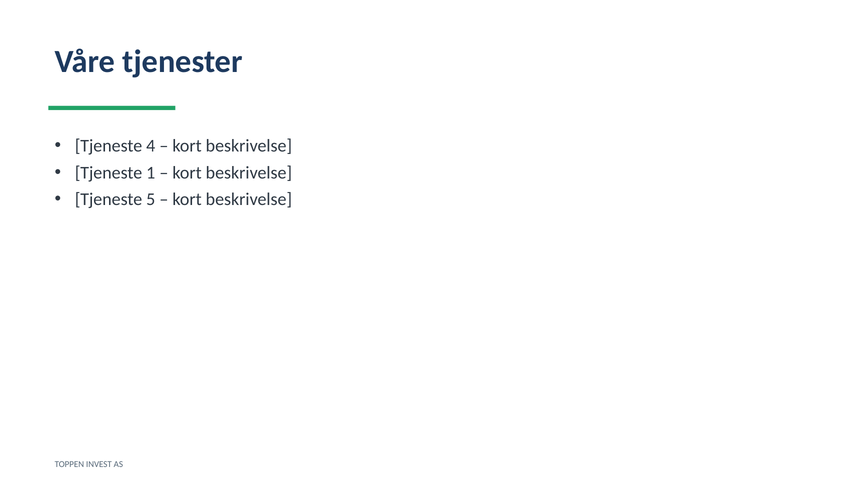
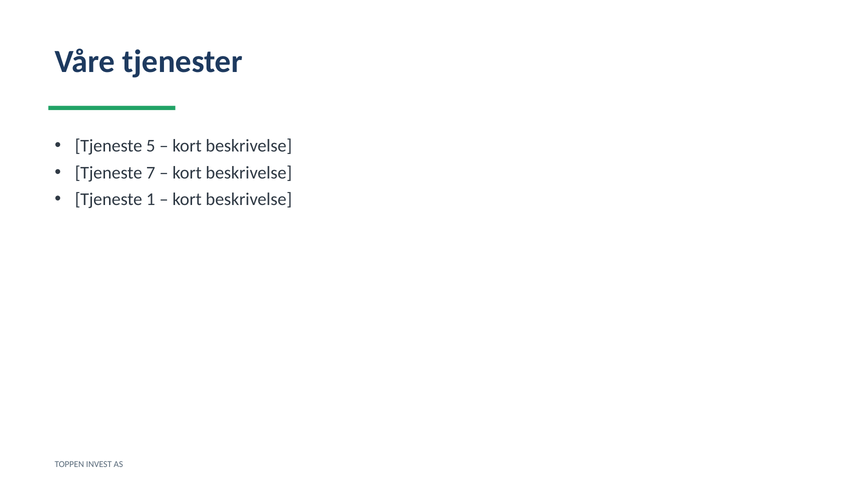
4: 4 -> 5
1: 1 -> 7
5: 5 -> 1
